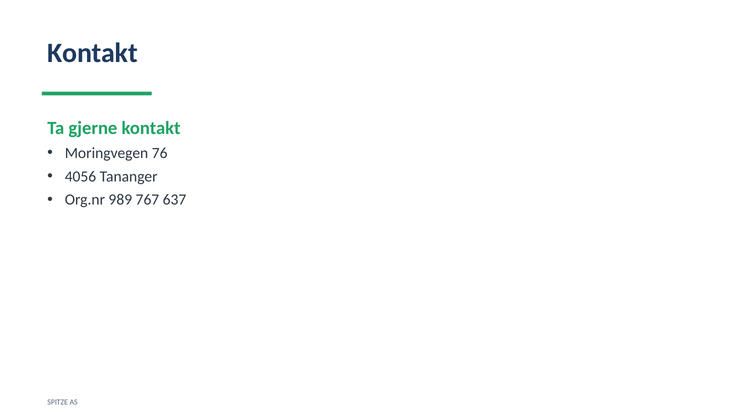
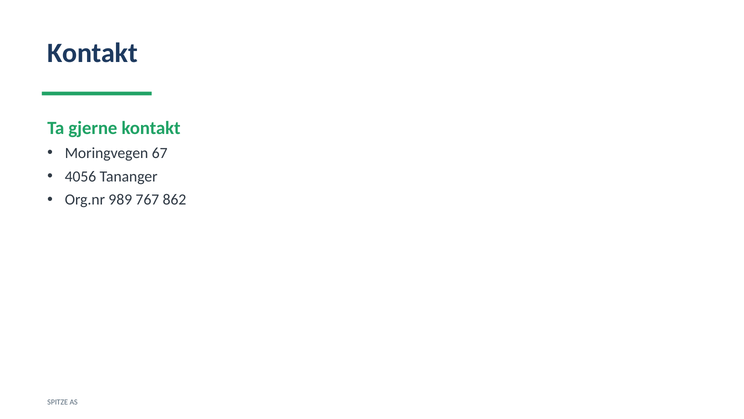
76: 76 -> 67
637: 637 -> 862
